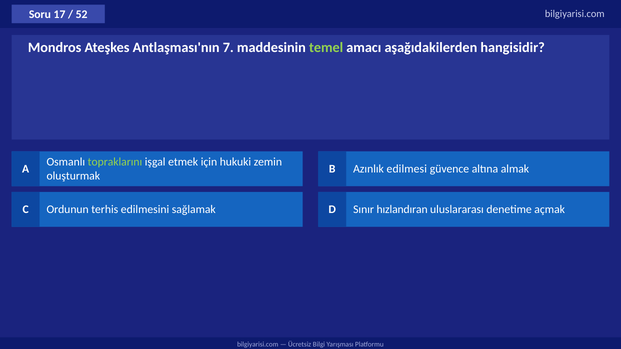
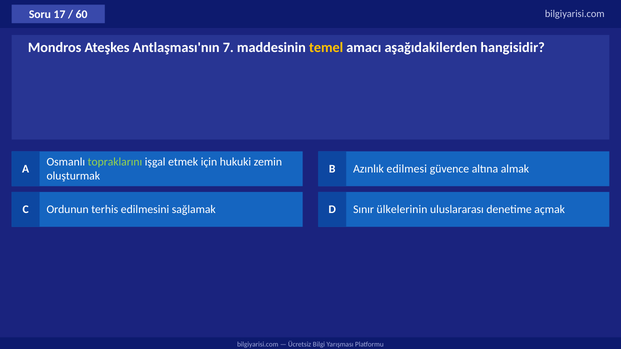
52: 52 -> 60
temel colour: light green -> yellow
hızlandıran: hızlandıran -> ülkelerinin
